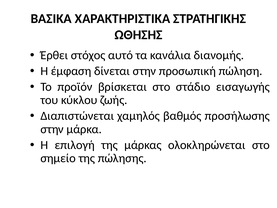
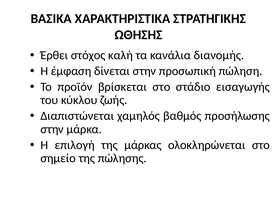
αυτό: αυτό -> καλή
